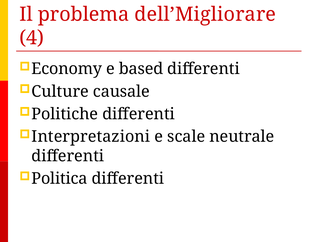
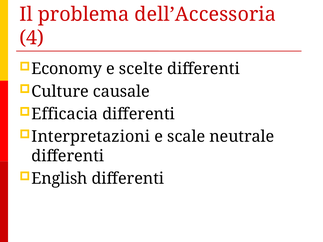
dell’Migliorare: dell’Migliorare -> dell’Accessoria
based: based -> scelte
Politiche: Politiche -> Efficacia
Politica: Politica -> English
